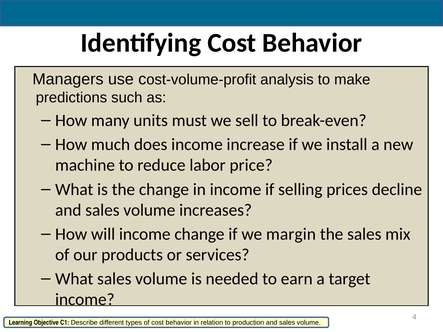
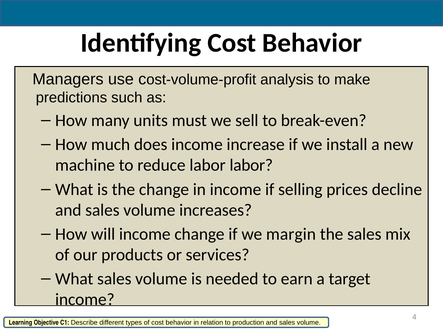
labor price: price -> labor
